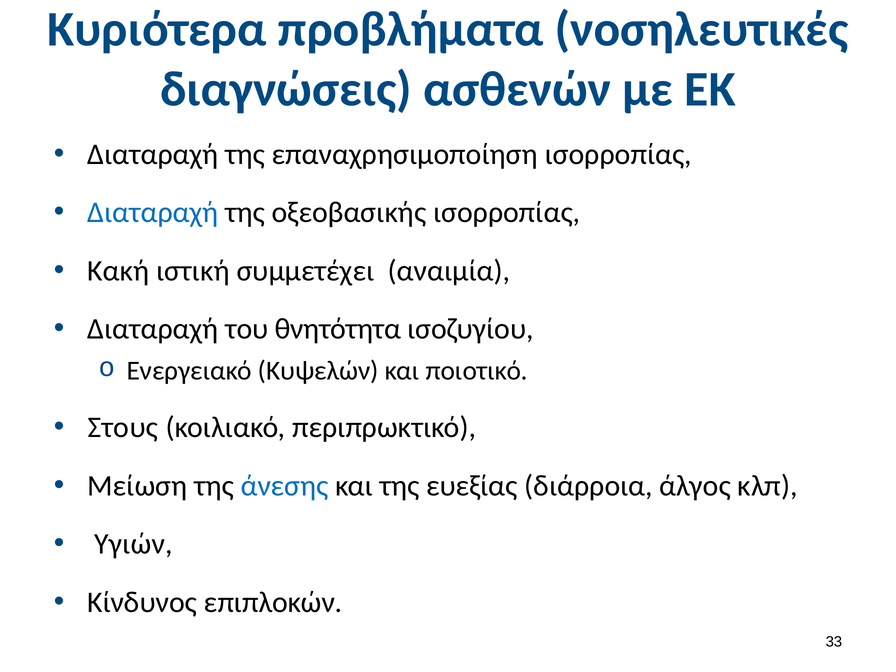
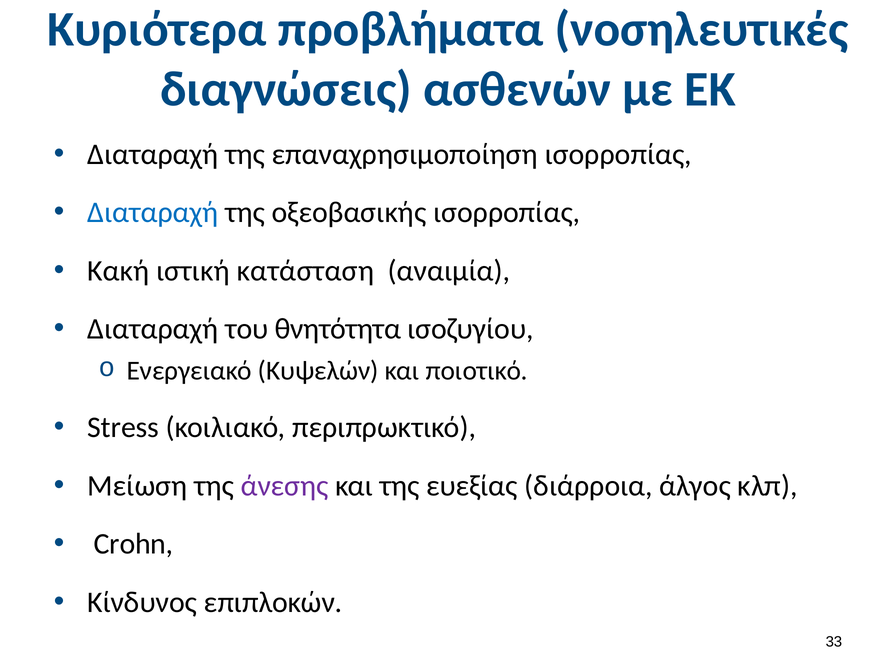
συμμετέχει: συμμετέχει -> κατάσταση
Στους: Στους -> Stress
άνεσης colour: blue -> purple
Υγιών: Υγιών -> Crohn
